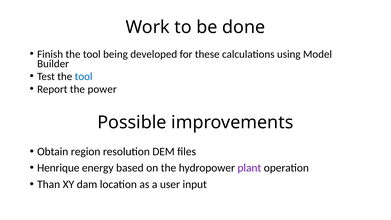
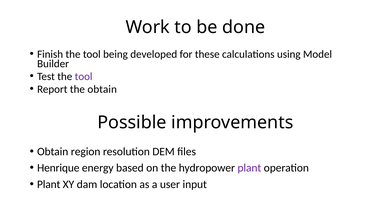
tool at (84, 77) colour: blue -> purple
the power: power -> obtain
Than at (49, 184): Than -> Plant
